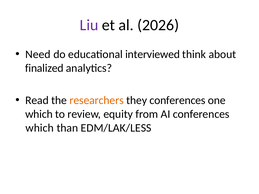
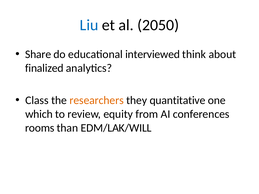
Liu colour: purple -> blue
2026: 2026 -> 2050
Need: Need -> Share
Read: Read -> Class
they conferences: conferences -> quantitative
which at (40, 128): which -> rooms
EDM/LAK/LESS: EDM/LAK/LESS -> EDM/LAK/WILL
